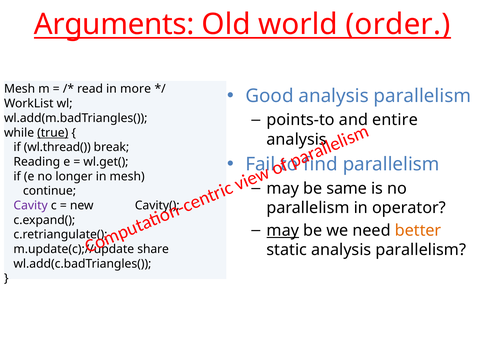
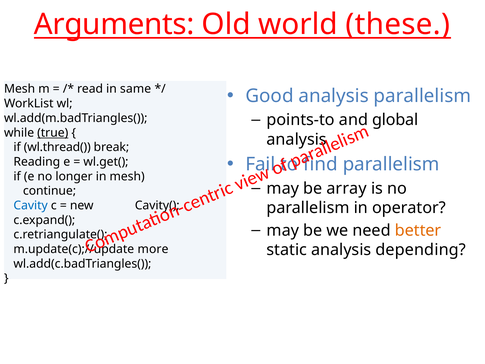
order: order -> these
more: more -> same
entire: entire -> global
same: same -> array
Cavity colour: purple -> blue
may at (283, 230) underline: present -> none
static analysis parallelism: parallelism -> depending
share: share -> more
